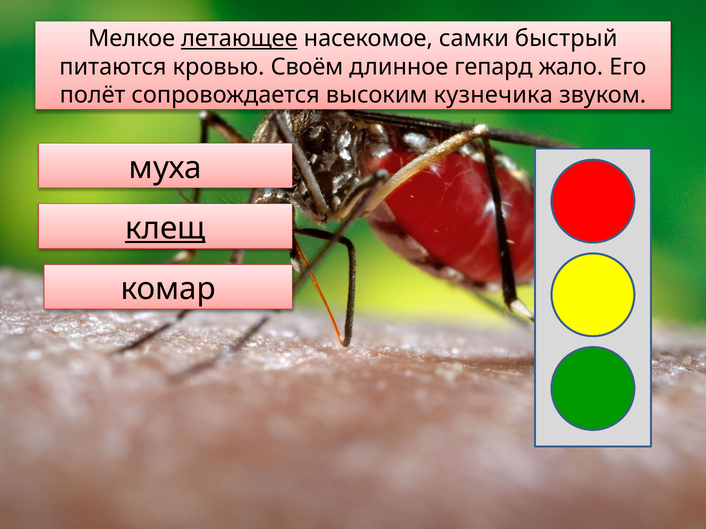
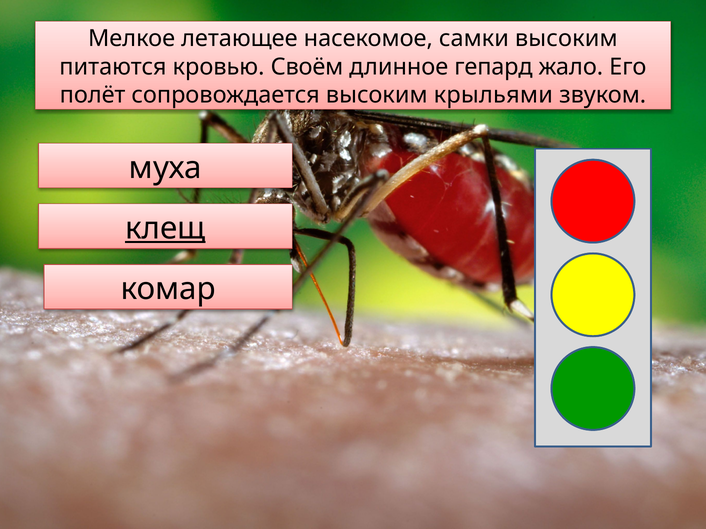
летающее underline: present -> none
самки быстрый: быстрый -> высоким
кузнечика: кузнечика -> крыльями
